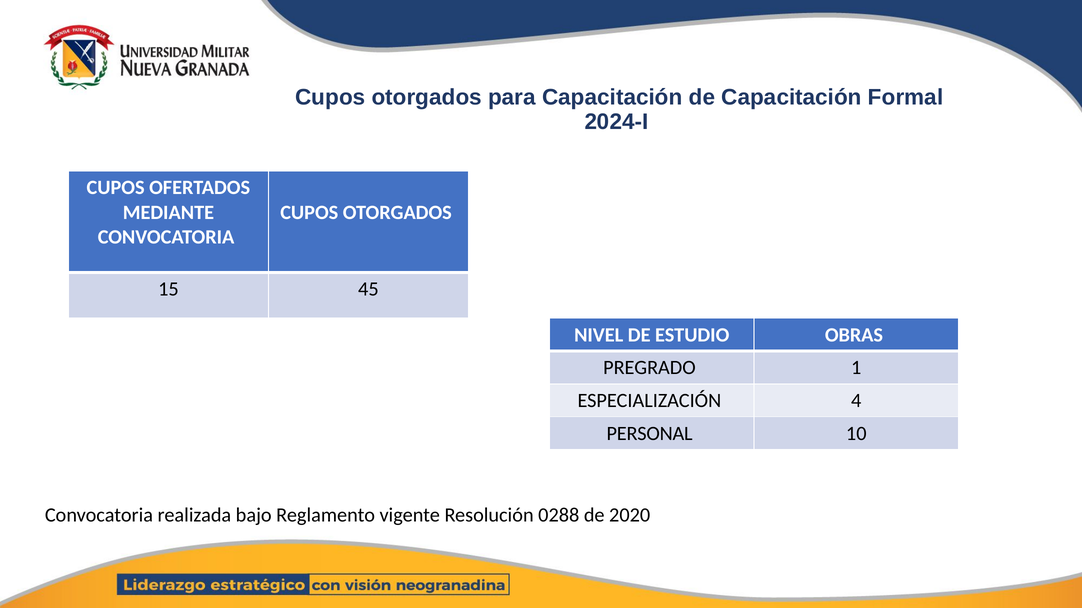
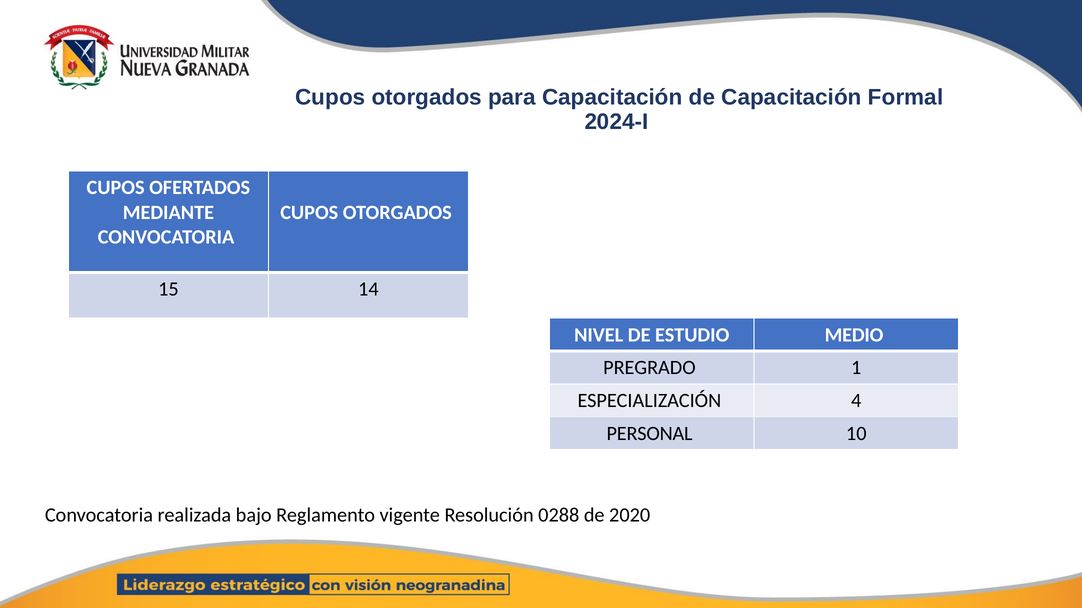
45: 45 -> 14
OBRAS: OBRAS -> MEDIO
